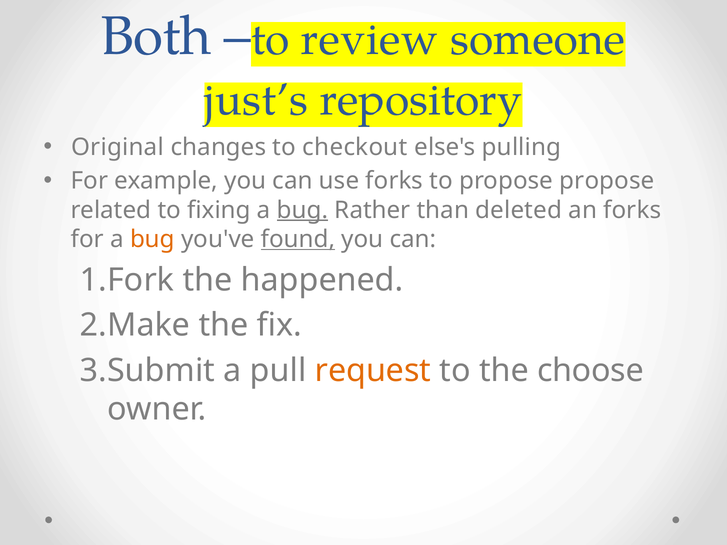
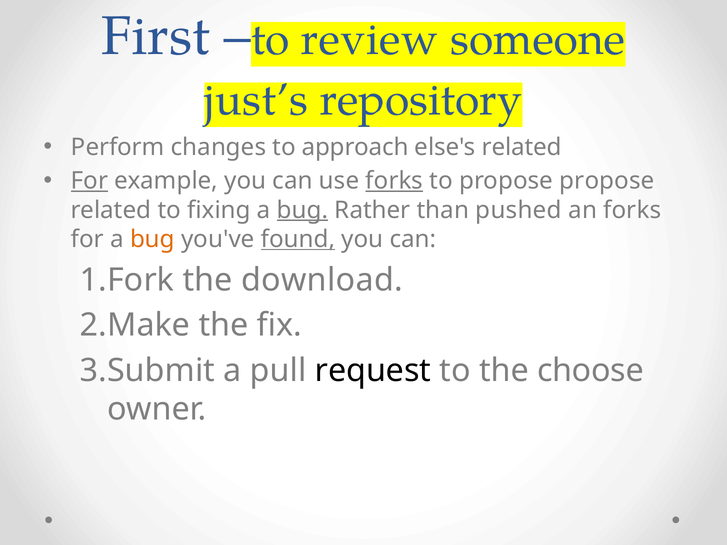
Both: Both -> First
Original: Original -> Perform
checkout: checkout -> approach
else's pulling: pulling -> related
For at (89, 181) underline: none -> present
forks at (394, 181) underline: none -> present
deleted: deleted -> pushed
happened: happened -> download
request colour: orange -> black
